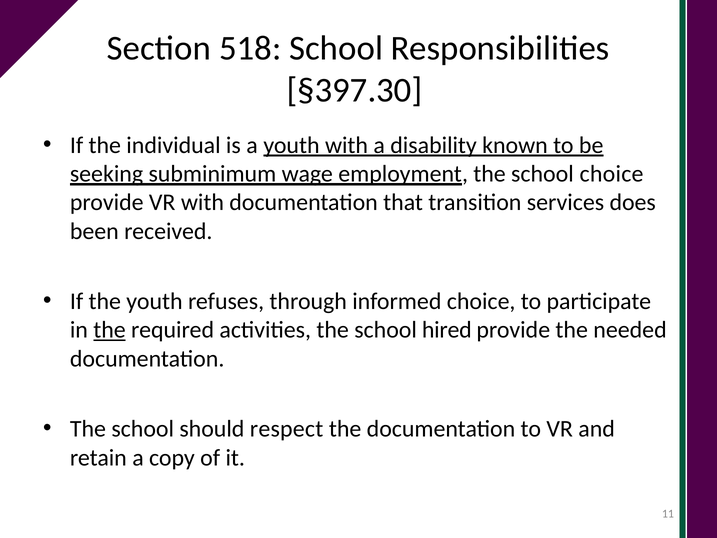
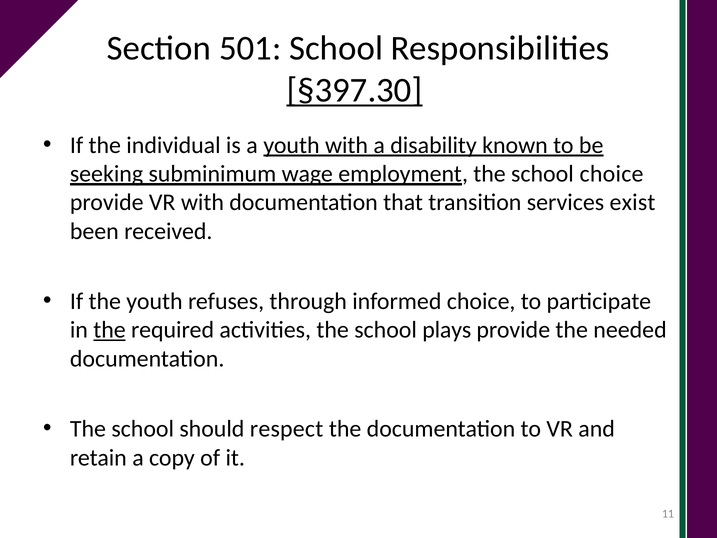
518: 518 -> 501
§397.30 underline: none -> present
does: does -> exist
hired: hired -> plays
